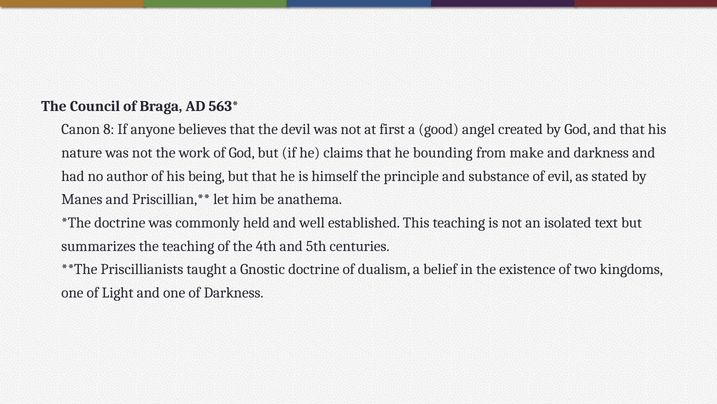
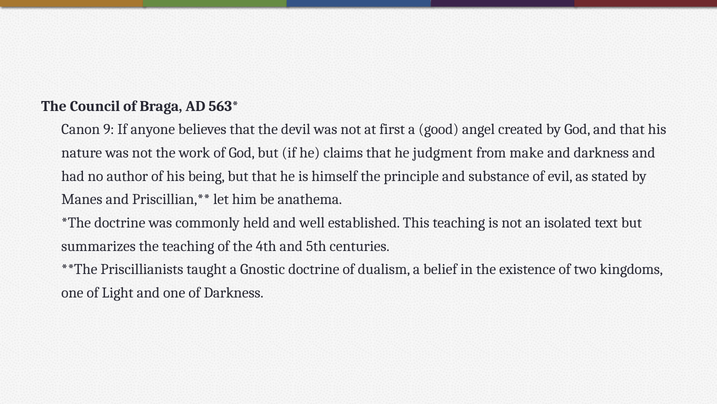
8: 8 -> 9
bounding: bounding -> judgment
